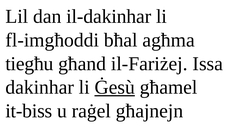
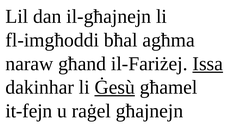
il-dakinhar: il-dakinhar -> il-għajnejn
tiegħu: tiegħu -> naraw
Issa underline: none -> present
it-biss: it-biss -> it-fejn
